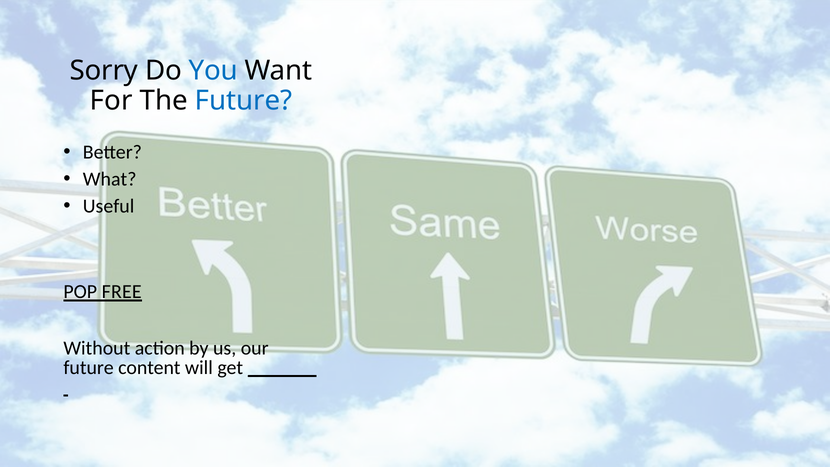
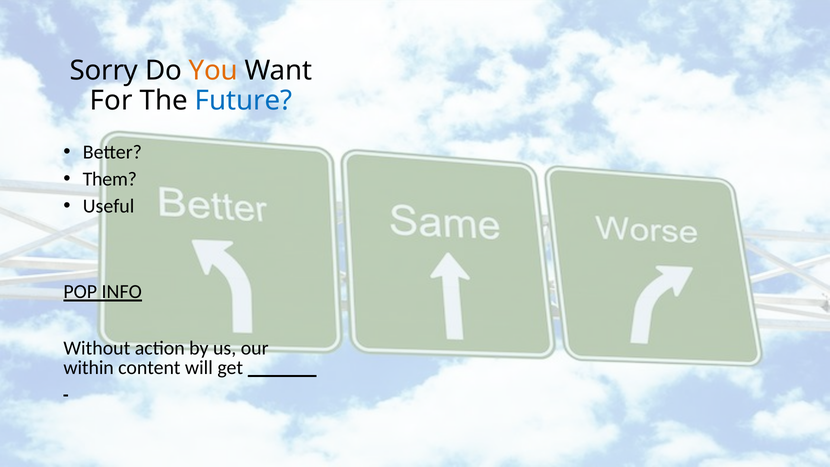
You colour: blue -> orange
What: What -> Them
FREE: FREE -> INFO
future at (89, 367): future -> within
